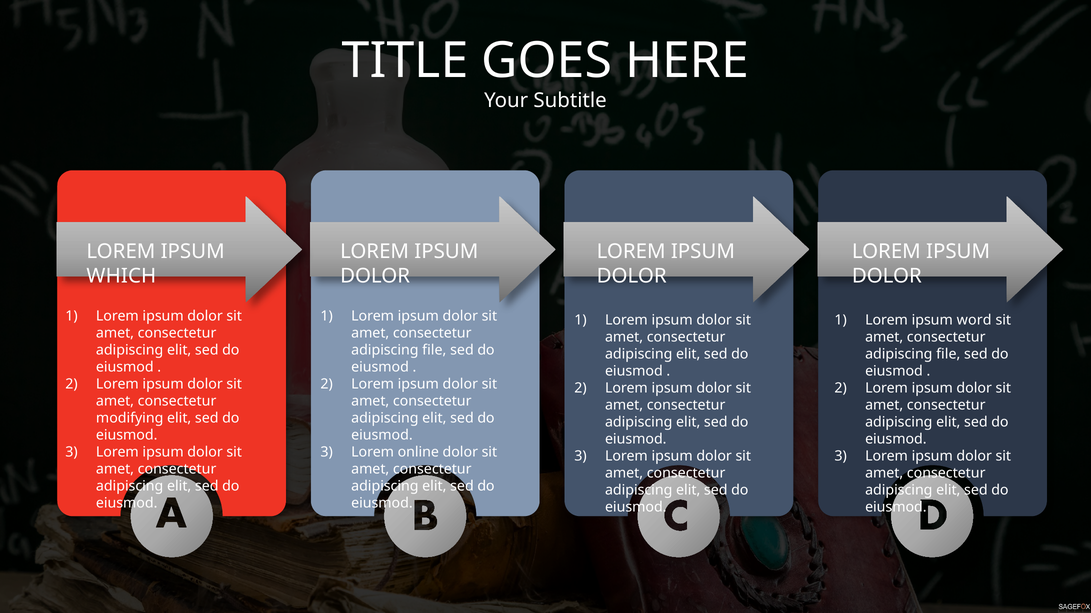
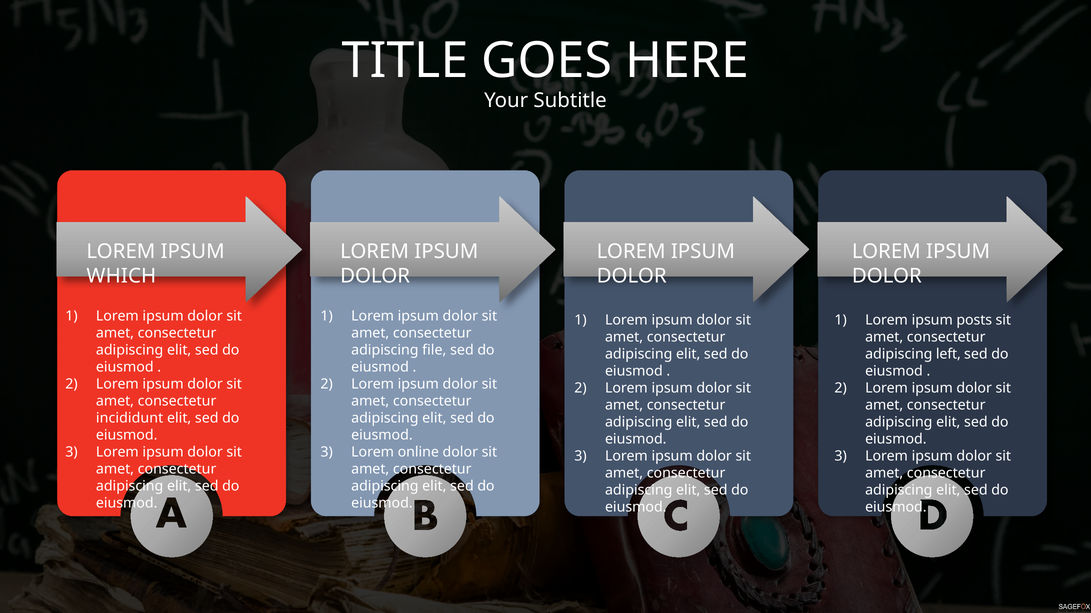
word: word -> posts
file at (948, 354): file -> left
modifying: modifying -> incididunt
